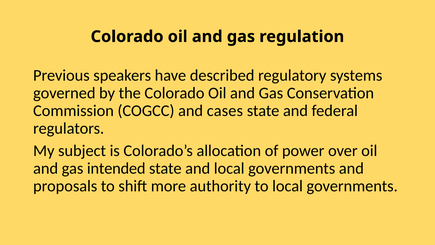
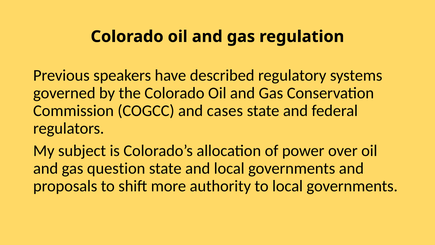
intended: intended -> question
